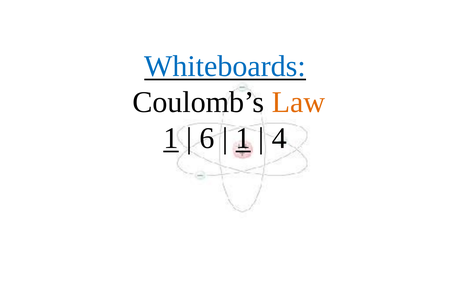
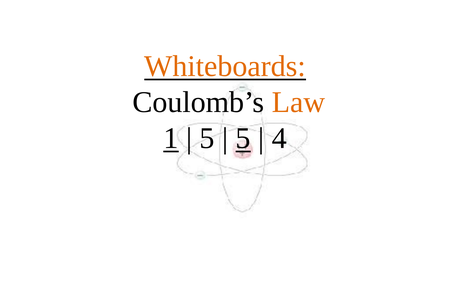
Whiteboards colour: blue -> orange
6 at (207, 138): 6 -> 5
1 at (243, 138): 1 -> 5
